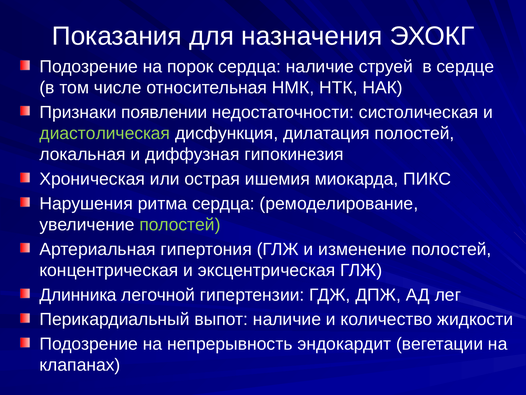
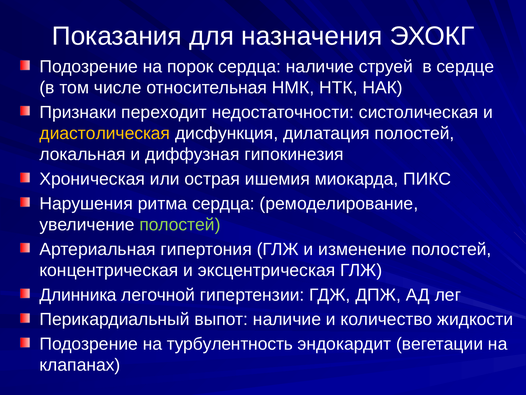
появлении: появлении -> переходит
диастолическая colour: light green -> yellow
непрерывность: непрерывность -> турбулентность
